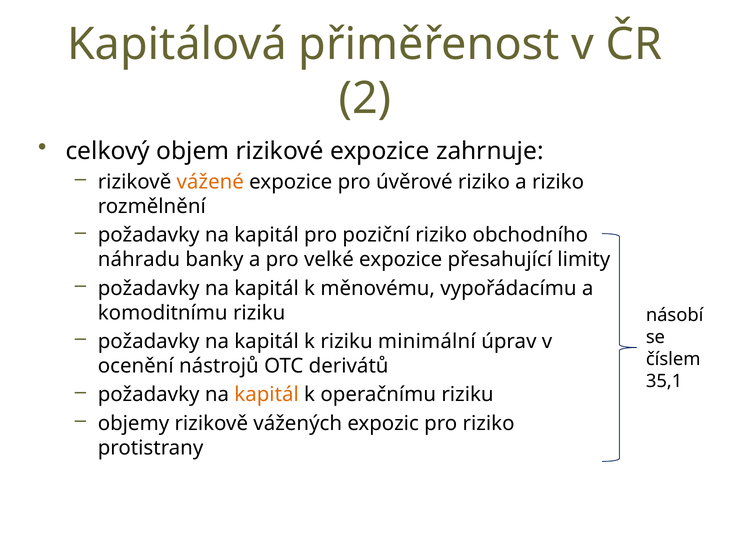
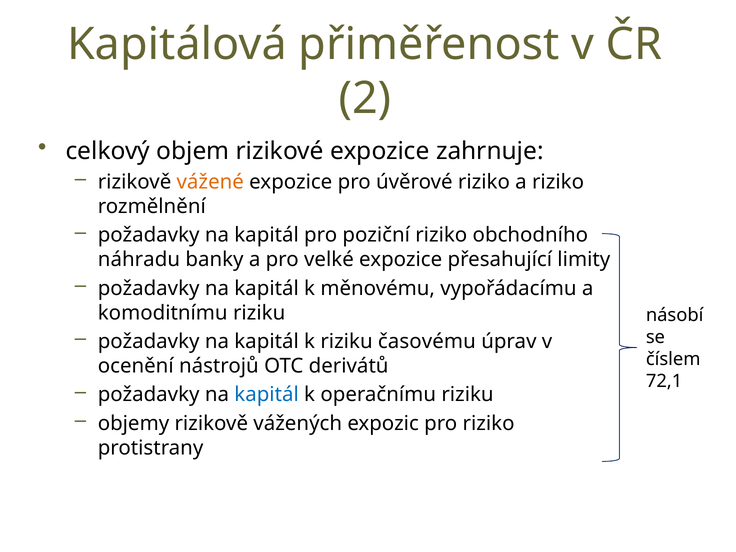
minimální: minimální -> časovému
35,1: 35,1 -> 72,1
kapitál at (267, 395) colour: orange -> blue
